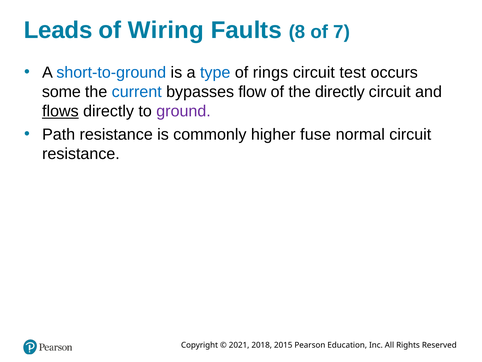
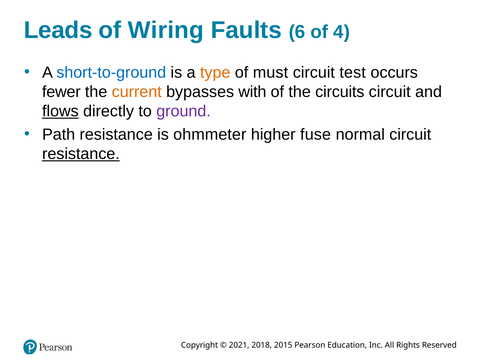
8: 8 -> 6
7: 7 -> 4
type colour: blue -> orange
rings: rings -> must
some: some -> fewer
current colour: blue -> orange
flow: flow -> with
the directly: directly -> circuits
commonly: commonly -> ohmmeter
resistance at (81, 154) underline: none -> present
